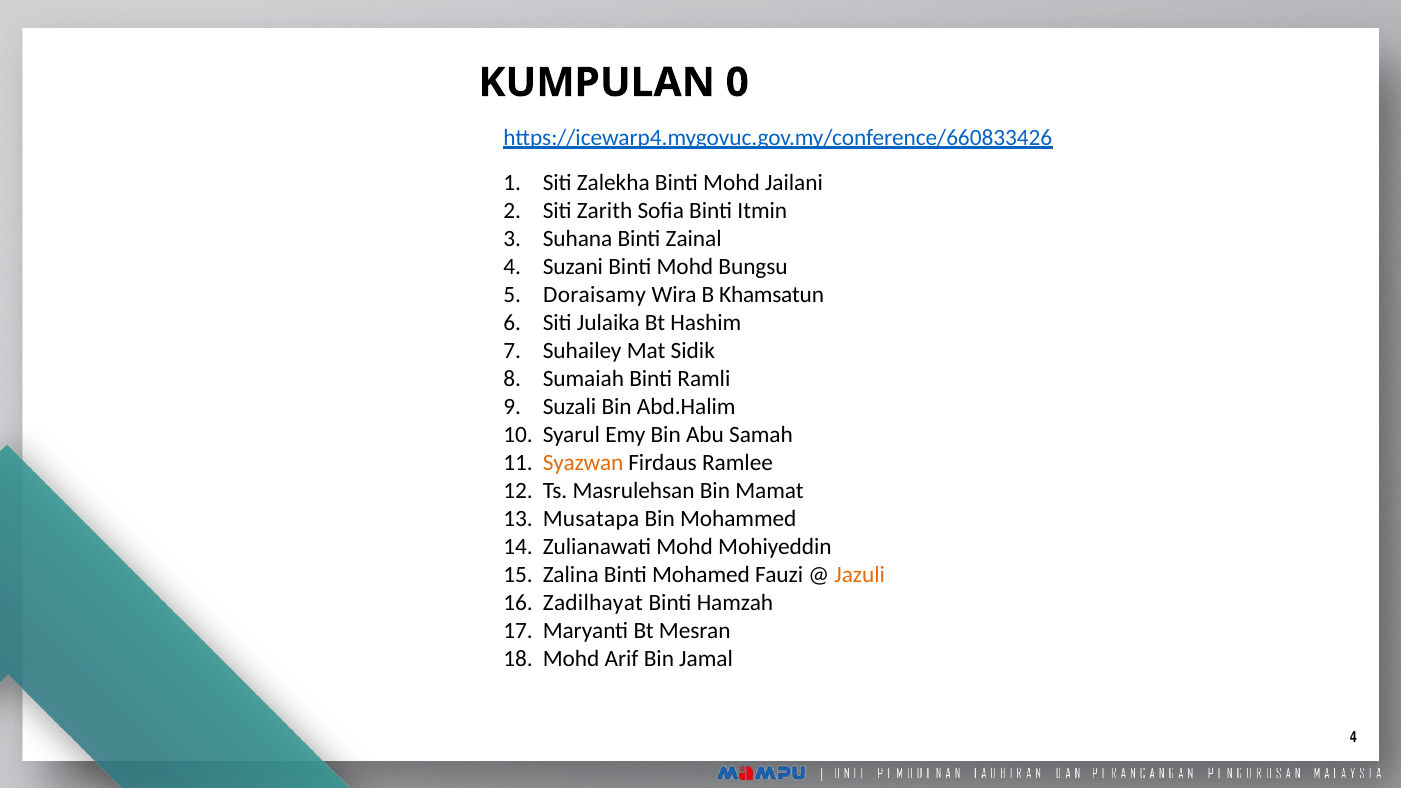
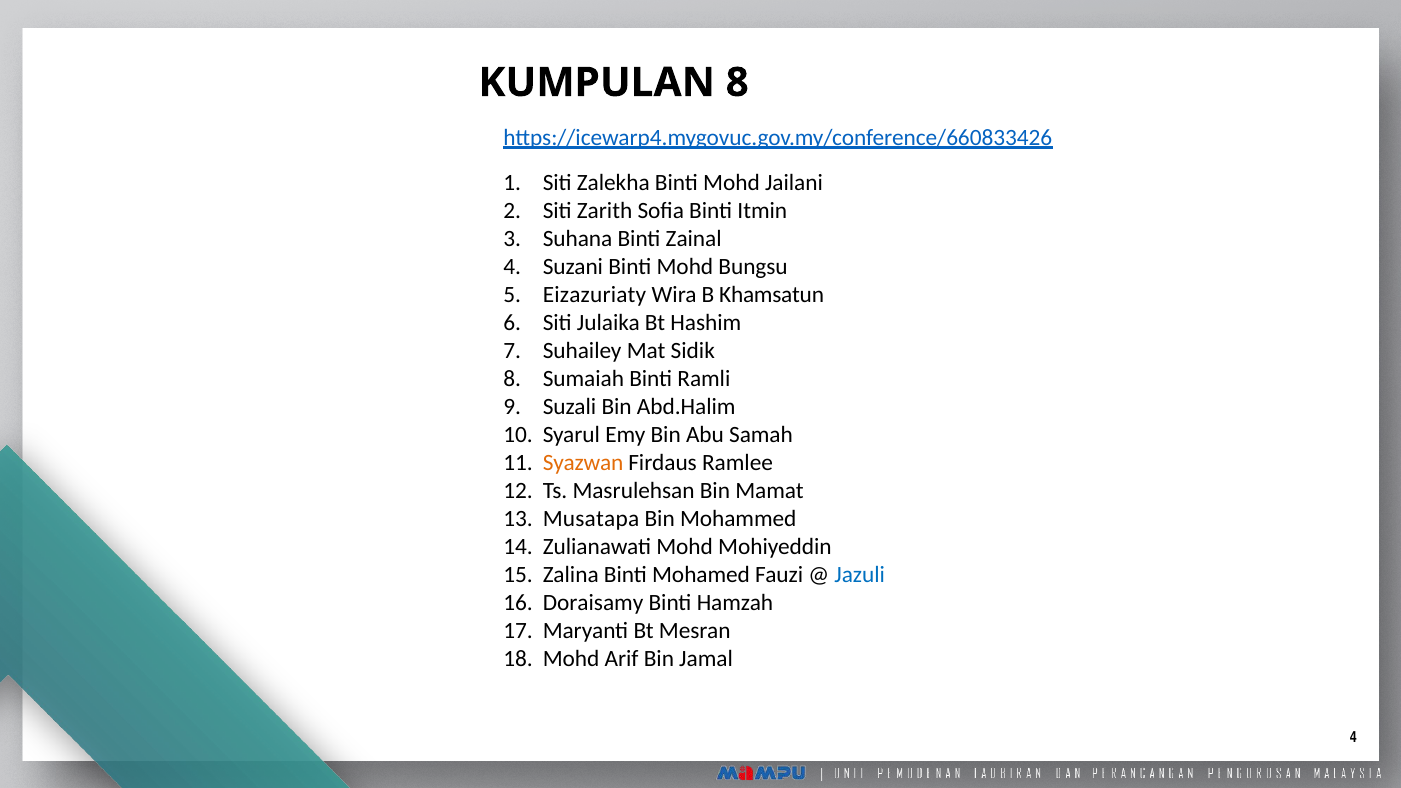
KUMPULAN 0: 0 -> 8
Doraisamy: Doraisamy -> Eizazuriaty
Jazuli colour: orange -> blue
Zadilhayat: Zadilhayat -> Doraisamy
